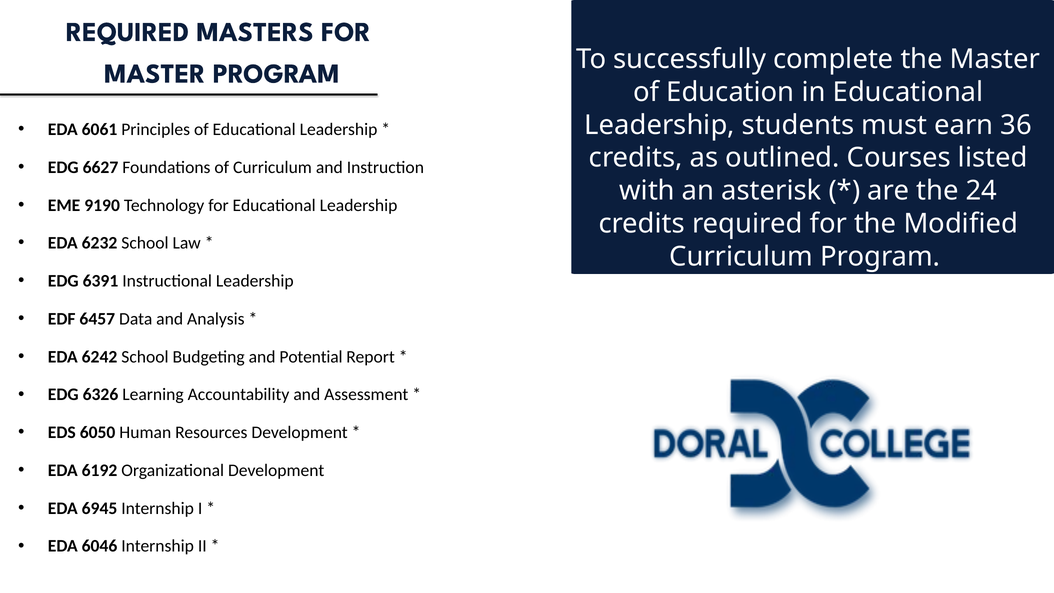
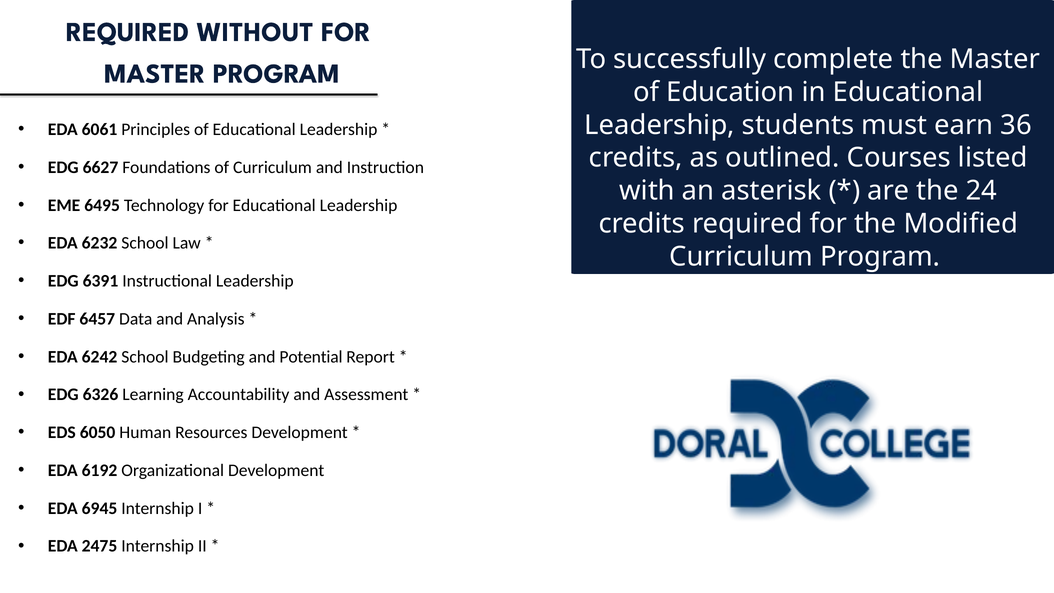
MASTERS: MASTERS -> WITHOUT
9190: 9190 -> 6495
6046: 6046 -> 2475
